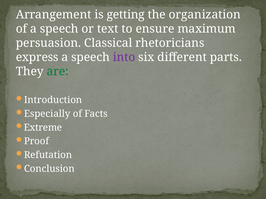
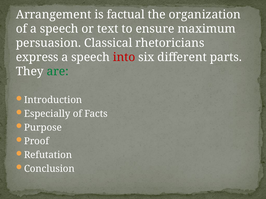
getting: getting -> factual
into colour: purple -> red
Extreme: Extreme -> Purpose
